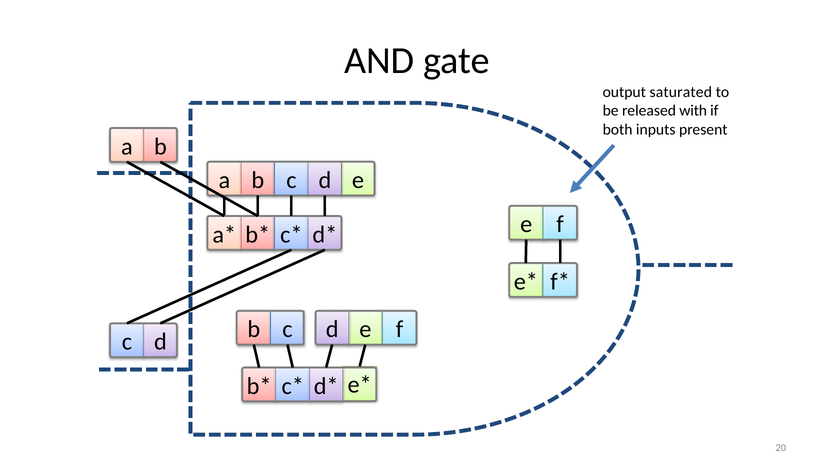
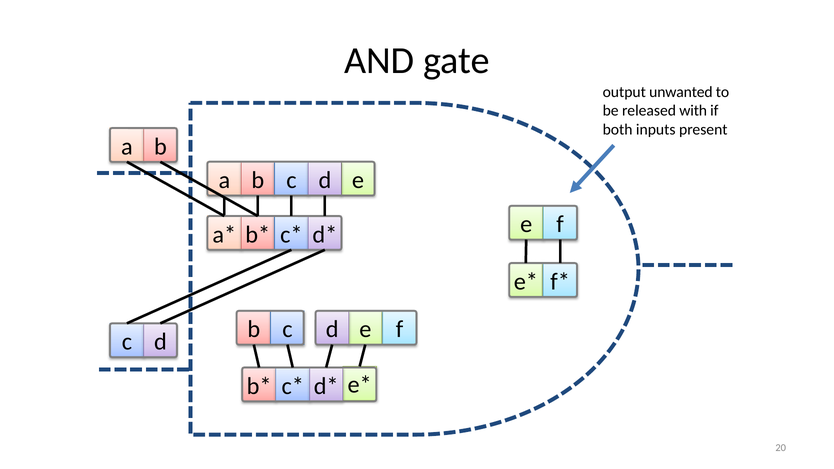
saturated: saturated -> unwanted
